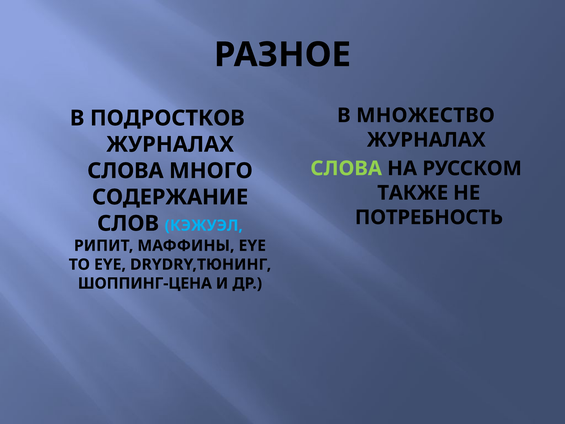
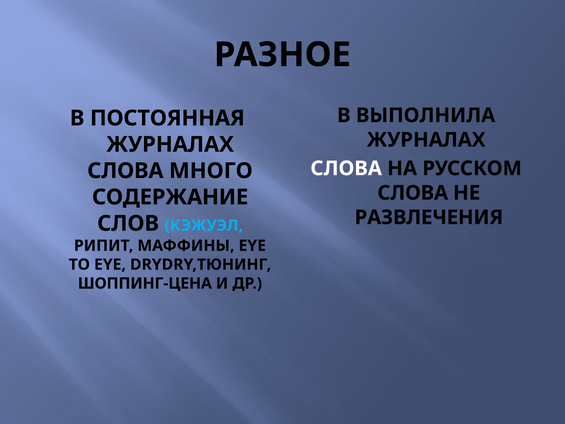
МНОЖЕСТВО: МНОЖЕСТВО -> ВЫПОЛНИЛА
ПОДРОСТКОВ: ПОДРОСТКОВ -> ПОСТОЯННАЯ
СЛОВА at (346, 168) colour: light green -> white
ТАКЖЕ at (413, 193): ТАКЖЕ -> СЛОВА
ПОТРЕБНОСТЬ: ПОТРЕБНОСТЬ -> РАЗВЛЕЧЕНИЯ
